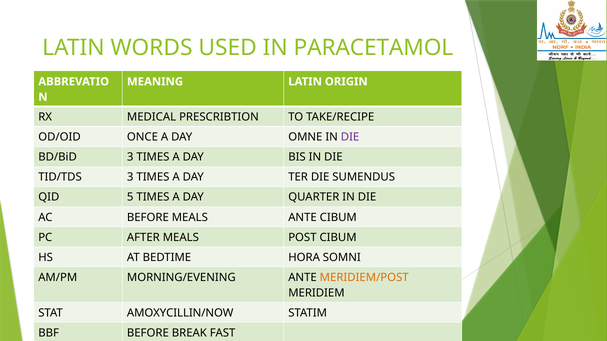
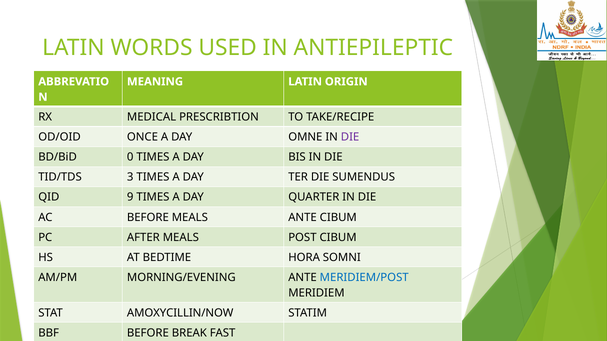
PARACETAMOL: PARACETAMOL -> ANTIEPILEPTIC
BD/BiD 3: 3 -> 0
5: 5 -> 9
MERIDIEM/POST colour: orange -> blue
